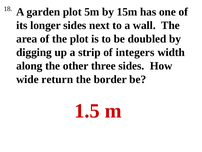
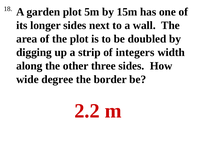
return: return -> degree
1.5: 1.5 -> 2.2
